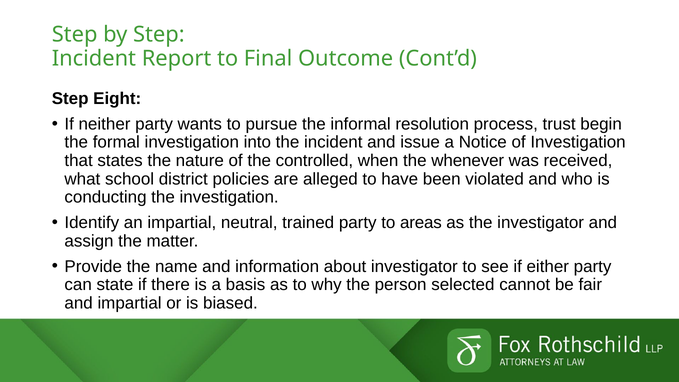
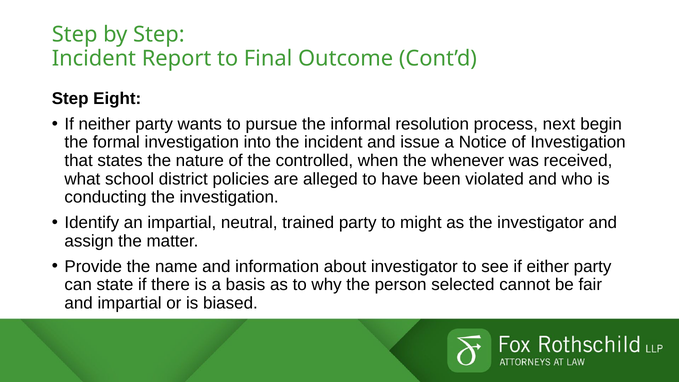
trust: trust -> next
areas: areas -> might
